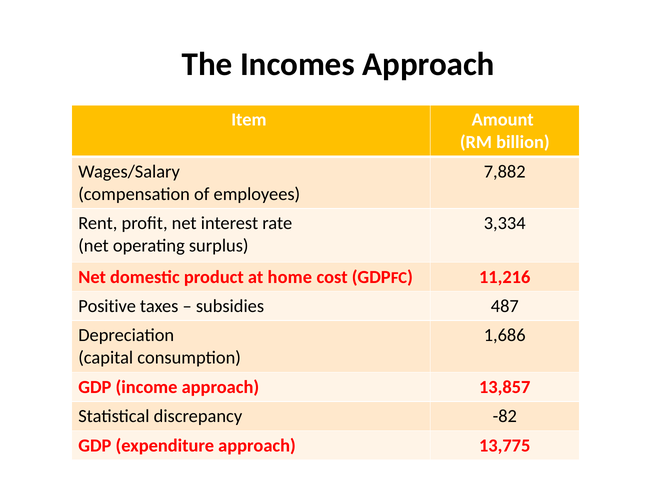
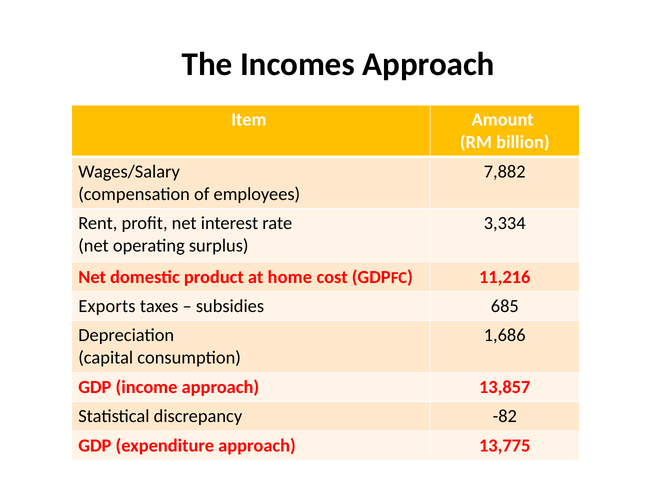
Positive: Positive -> Exports
487: 487 -> 685
